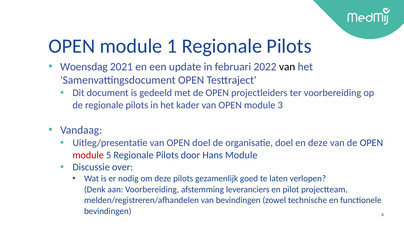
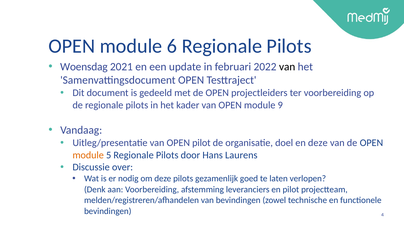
1: 1 -> 6
3: 3 -> 9
OPEN doel: doel -> pilot
module at (88, 155) colour: red -> orange
Hans Module: Module -> Laurens
